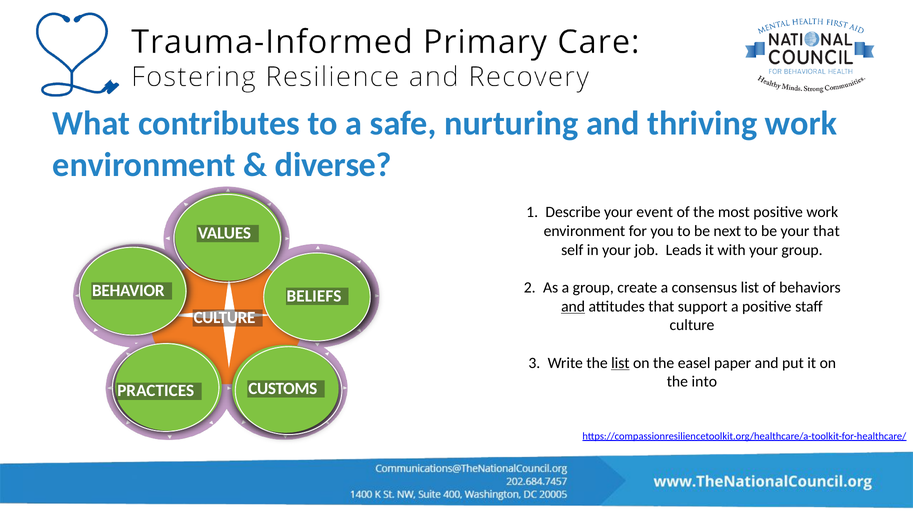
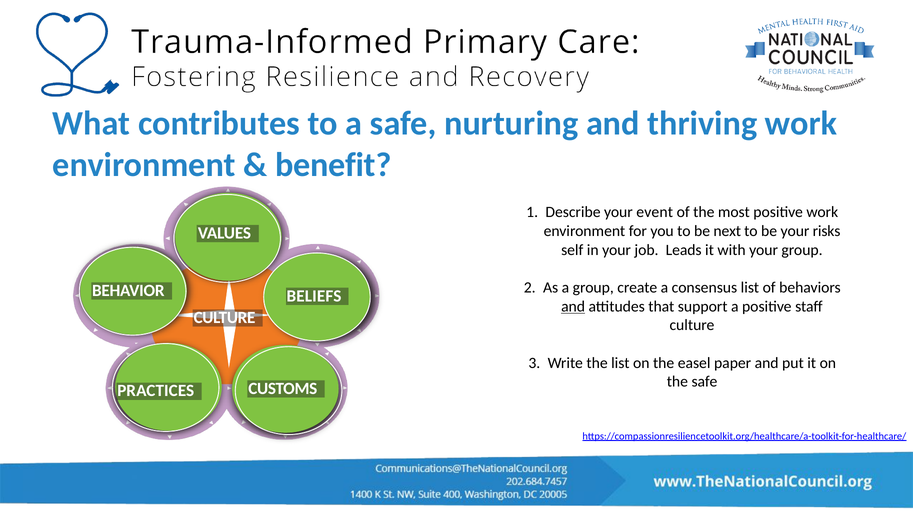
diverse: diverse -> benefit
your that: that -> risks
list at (620, 363) underline: present -> none
the into: into -> safe
